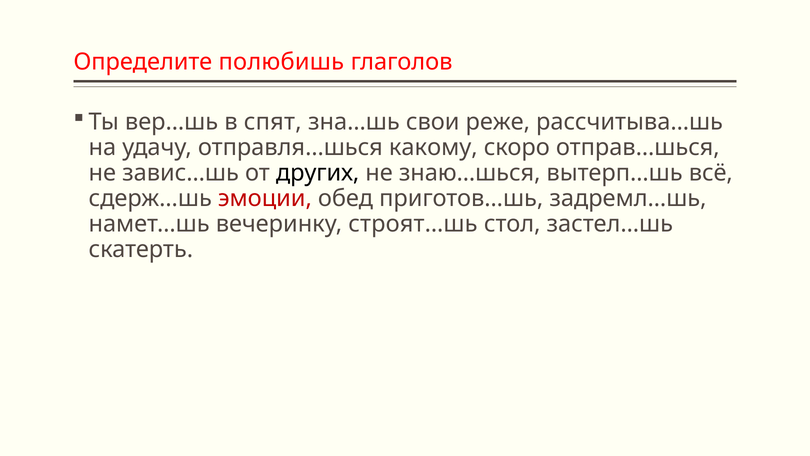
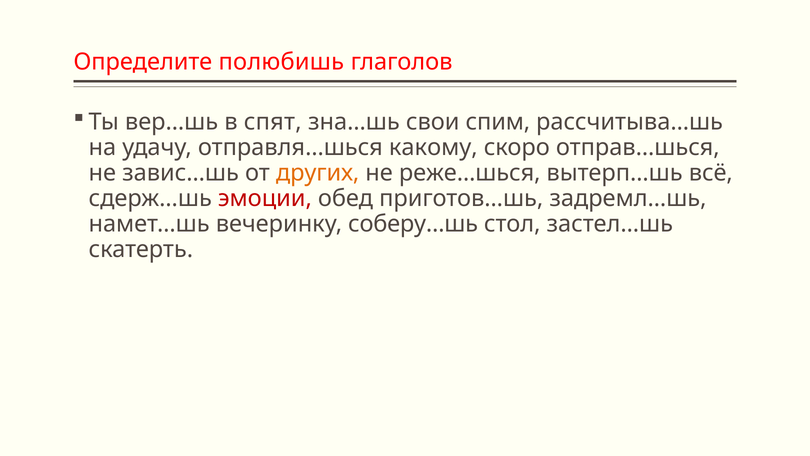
реже: реже -> спим
других colour: black -> orange
знаю…шься: знаю…шься -> реже…шься
строят…шь: строят…шь -> соберу…шь
